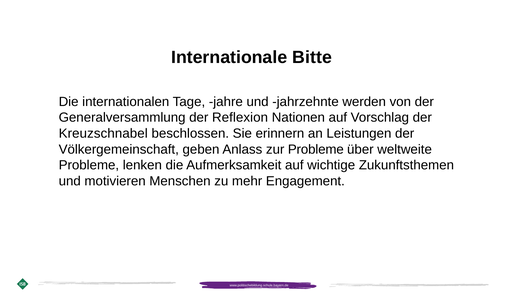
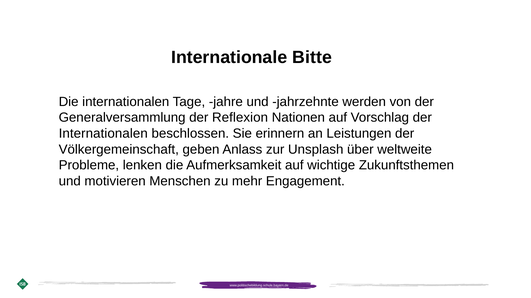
Kreuzschnabel at (103, 134): Kreuzschnabel -> Internationalen
zur Probleme: Probleme -> Unsplash
